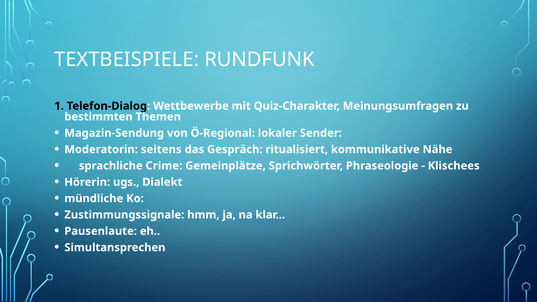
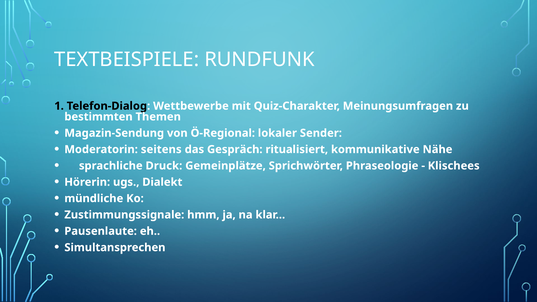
Crime: Crime -> Druck
